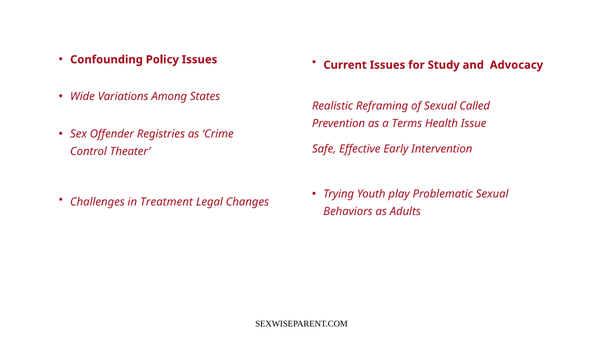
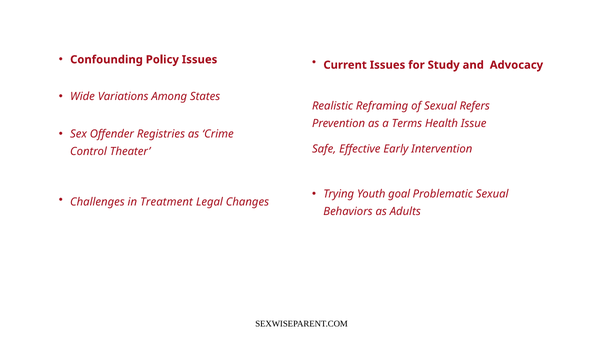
Called: Called -> Refers
play: play -> goal
